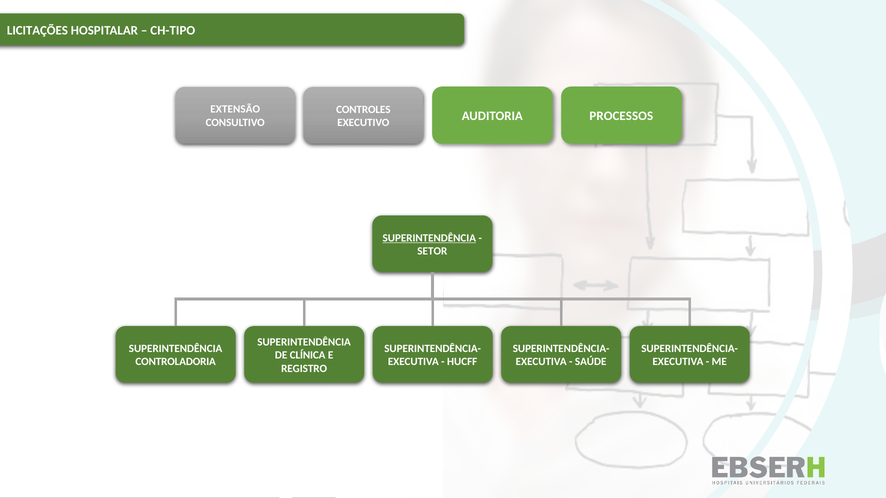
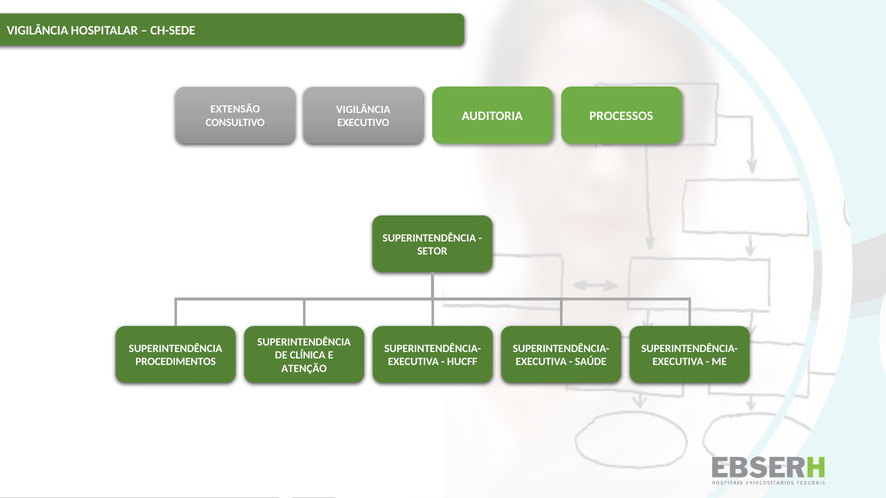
LICITAÇÕES at (37, 30): LICITAÇÕES -> VIGILÂNCIA
CH-TIPO: CH-TIPO -> CH-SEDE
CONTROLES at (363, 110): CONTROLES -> VIGILÂNCIA
SUPERINTENDÊNCIA at (429, 238) underline: present -> none
CONTROLADORIA: CONTROLADORIA -> PROCEDIMENTOS
REGISTRO: REGISTRO -> ATENÇÃO
